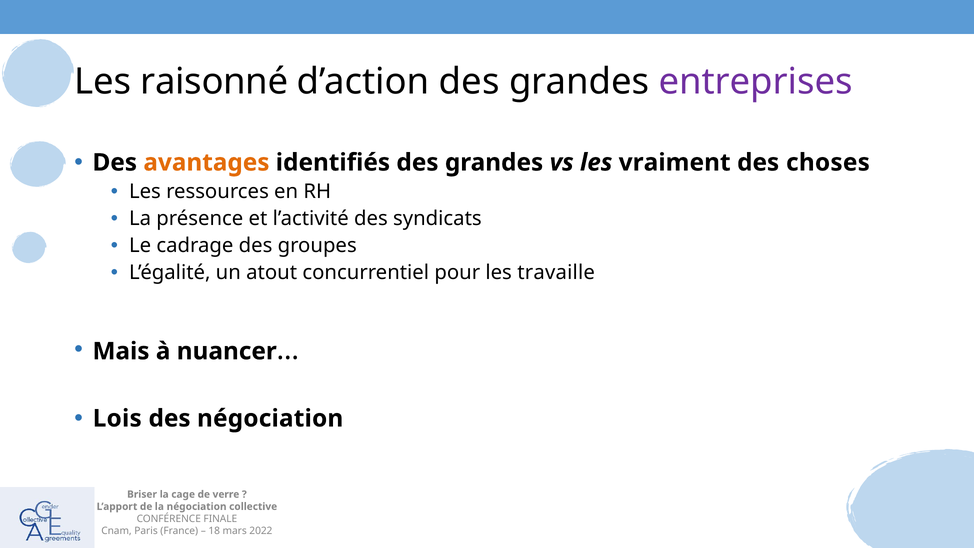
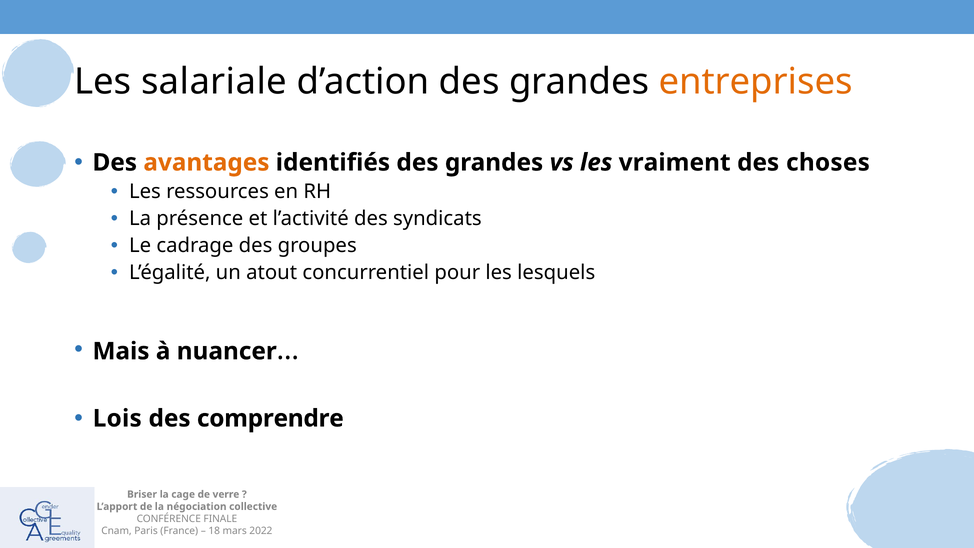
raisonné: raisonné -> salariale
entreprises colour: purple -> orange
travaille: travaille -> lesquels
des négociation: négociation -> comprendre
